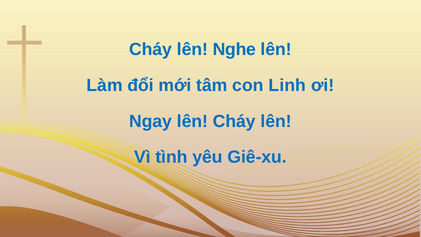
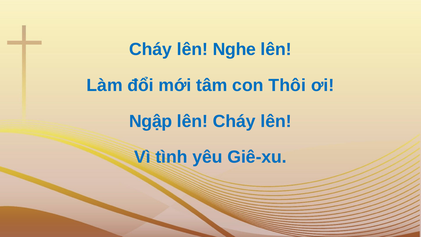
Linh: Linh -> Thôi
Ngay: Ngay -> Ngập
